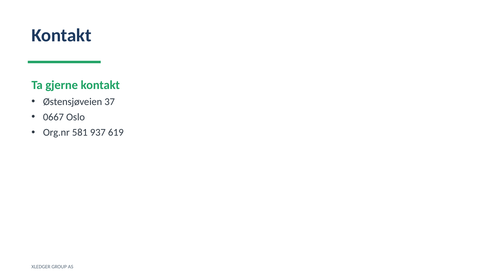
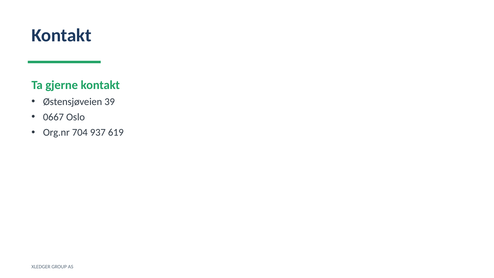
37: 37 -> 39
581: 581 -> 704
